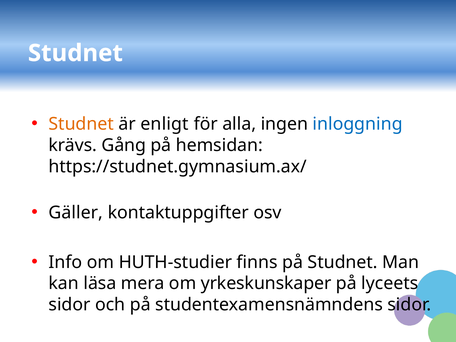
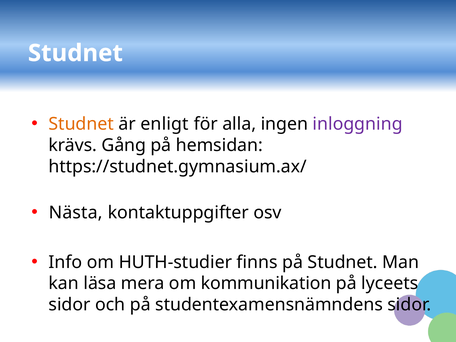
inloggning colour: blue -> purple
Gäller: Gäller -> Nästa
yrkeskunskaper: yrkeskunskaper -> kommunikation
